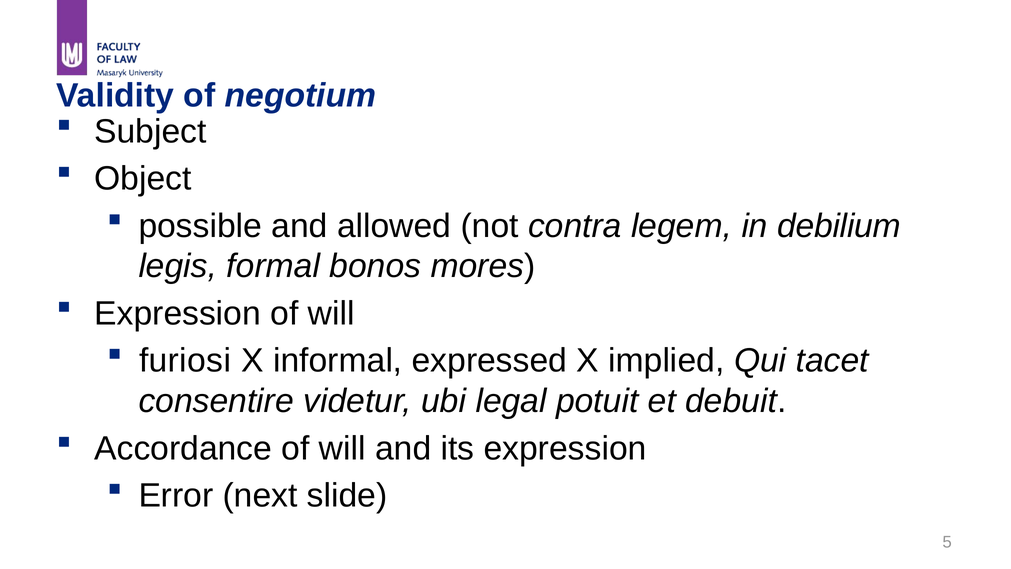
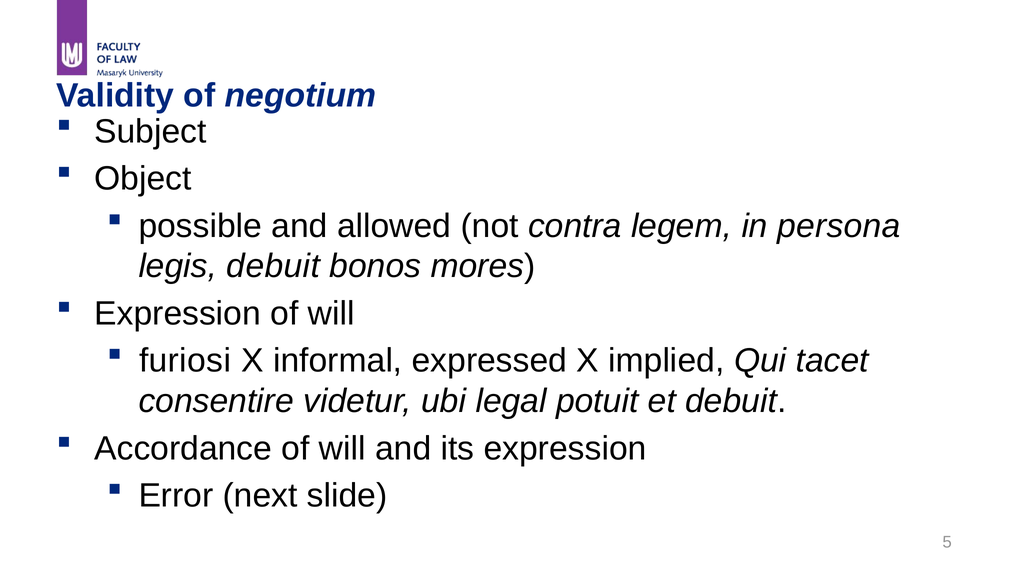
debilium: debilium -> persona
legis formal: formal -> debuit
